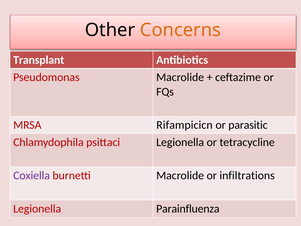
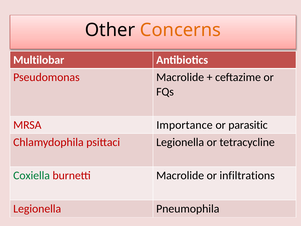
Transplant: Transplant -> Multilobar
Rifampicicn: Rifampicicn -> Importance
Coxiella colour: purple -> green
Parainfluenza: Parainfluenza -> Pneumophila
